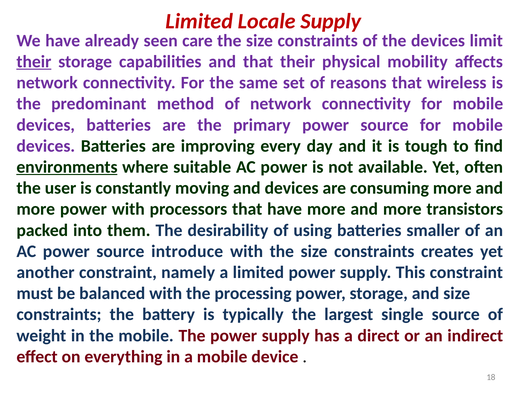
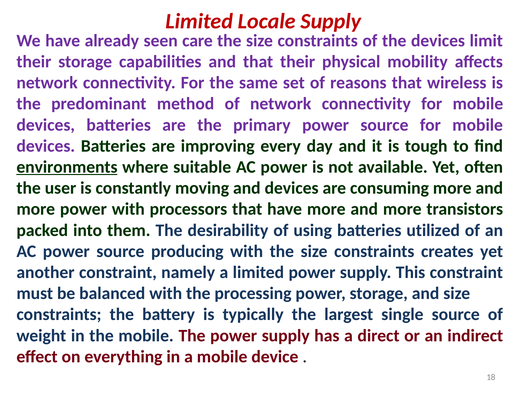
their at (34, 62) underline: present -> none
smaller: smaller -> utilized
introduce: introduce -> producing
